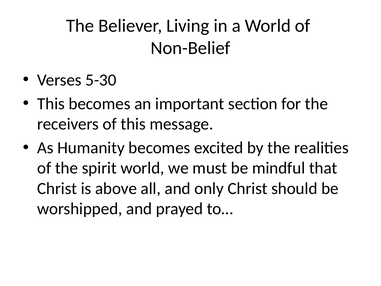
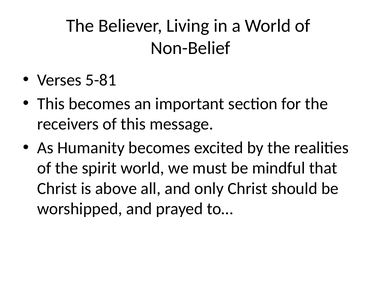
5-30: 5-30 -> 5-81
